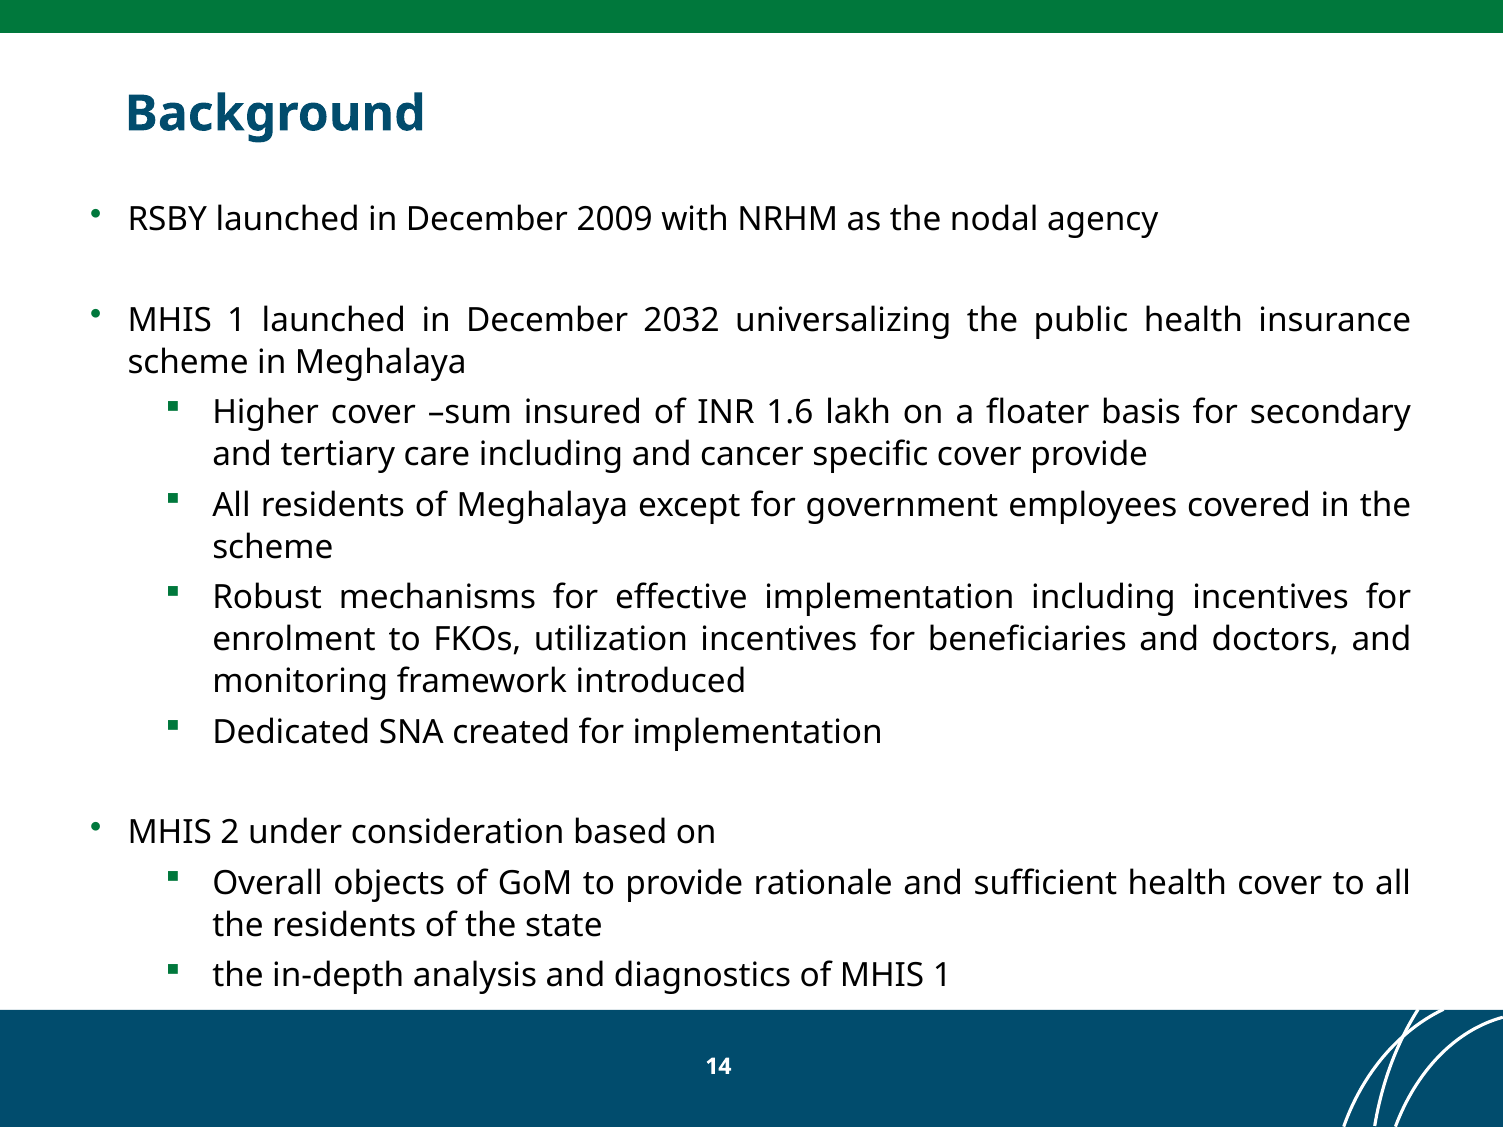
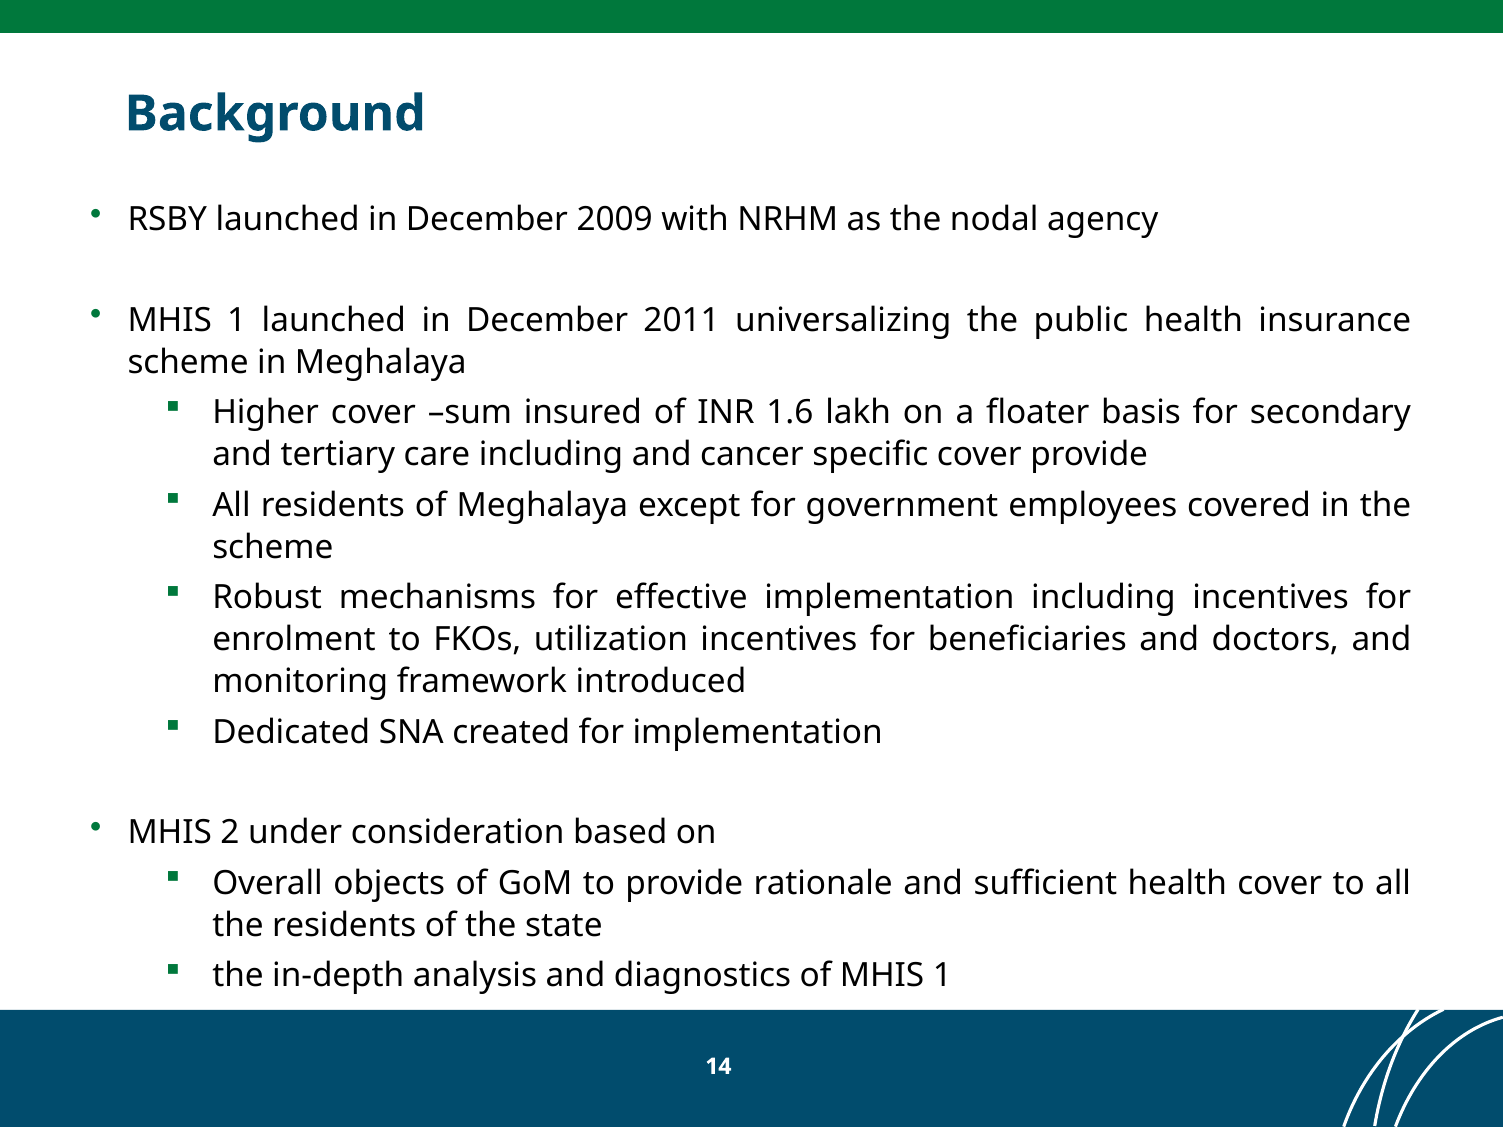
2032: 2032 -> 2011
